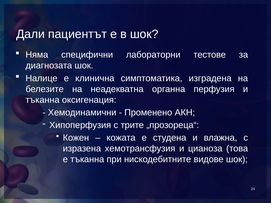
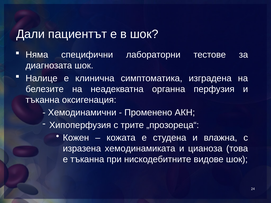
хемотрансфузия: хемотрансфузия -> хемодинамиката
